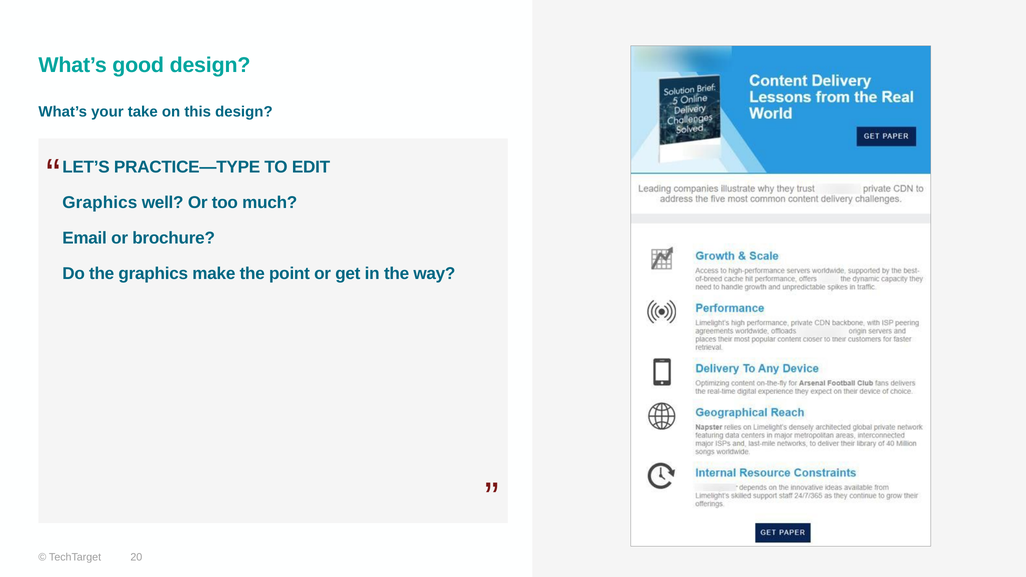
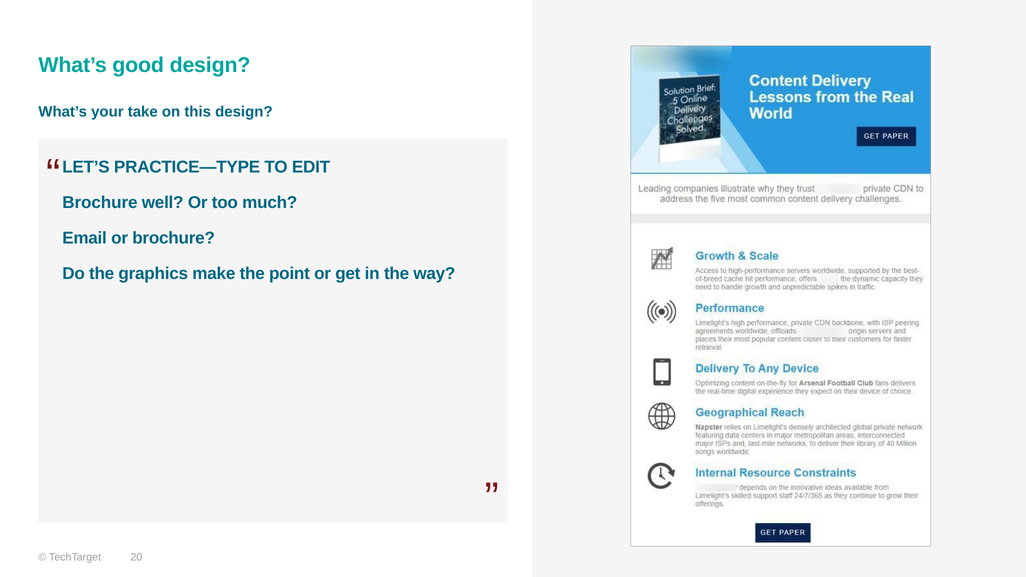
Graphics at (100, 203): Graphics -> Brochure
